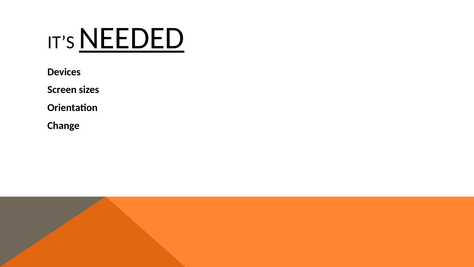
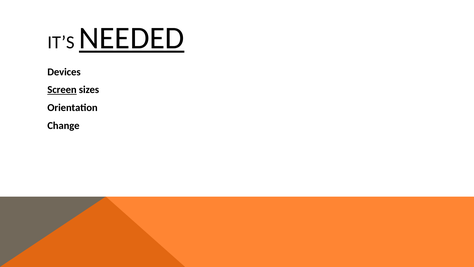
Screen underline: none -> present
